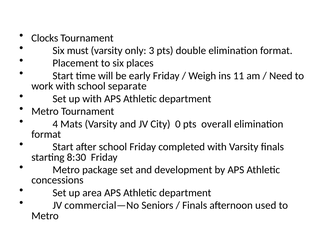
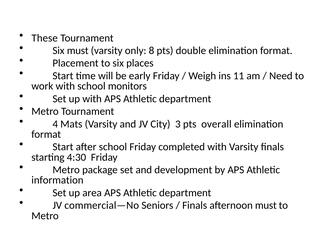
Clocks: Clocks -> These
3: 3 -> 8
separate: separate -> monitors
0: 0 -> 3
8:30: 8:30 -> 4:30
concessions: concessions -> information
afternoon used: used -> must
